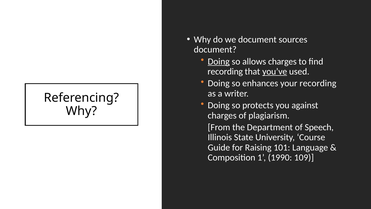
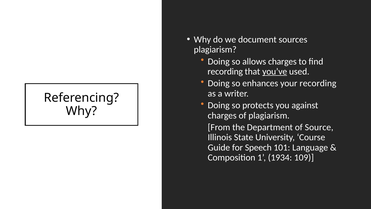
document at (215, 49): document -> plagiarism
Doing at (219, 61) underline: present -> none
Speech: Speech -> Source
Raising: Raising -> Speech
1990: 1990 -> 1934
